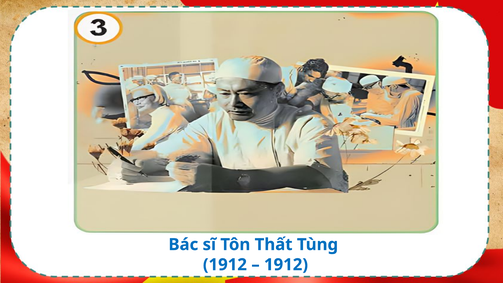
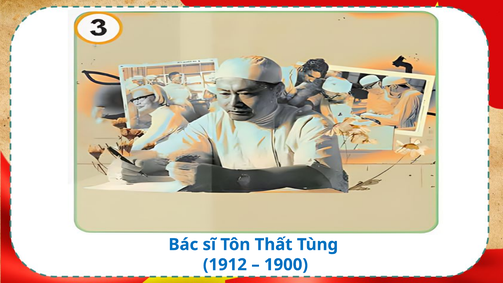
1912 at (286, 265): 1912 -> 1900
